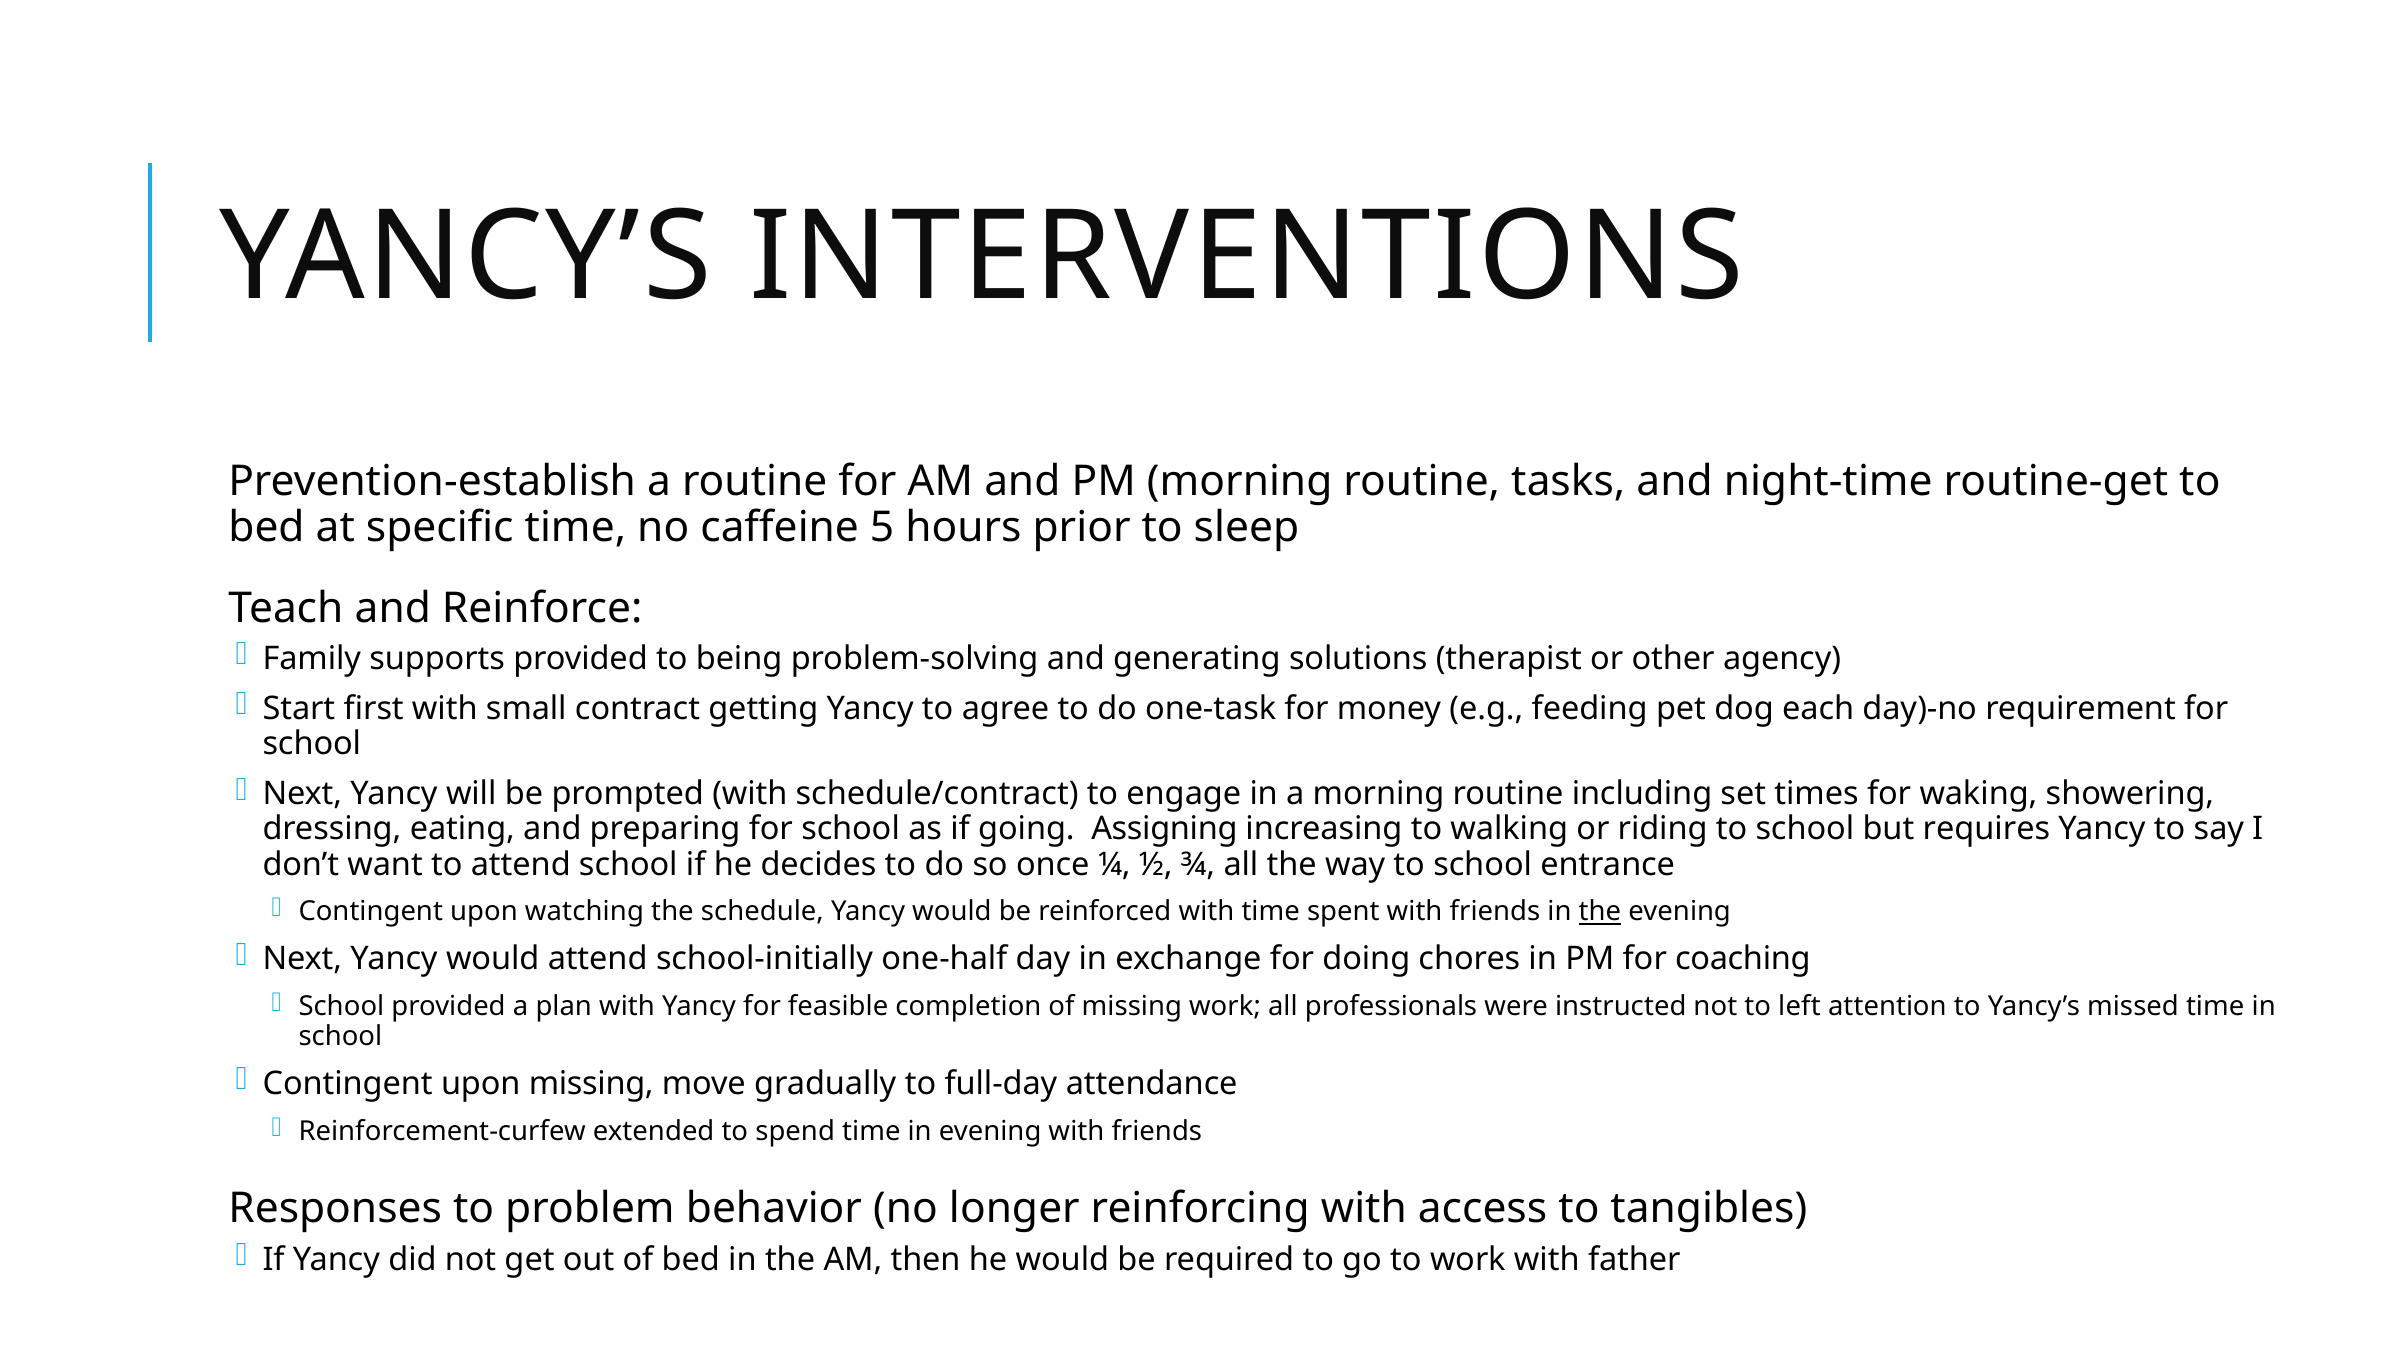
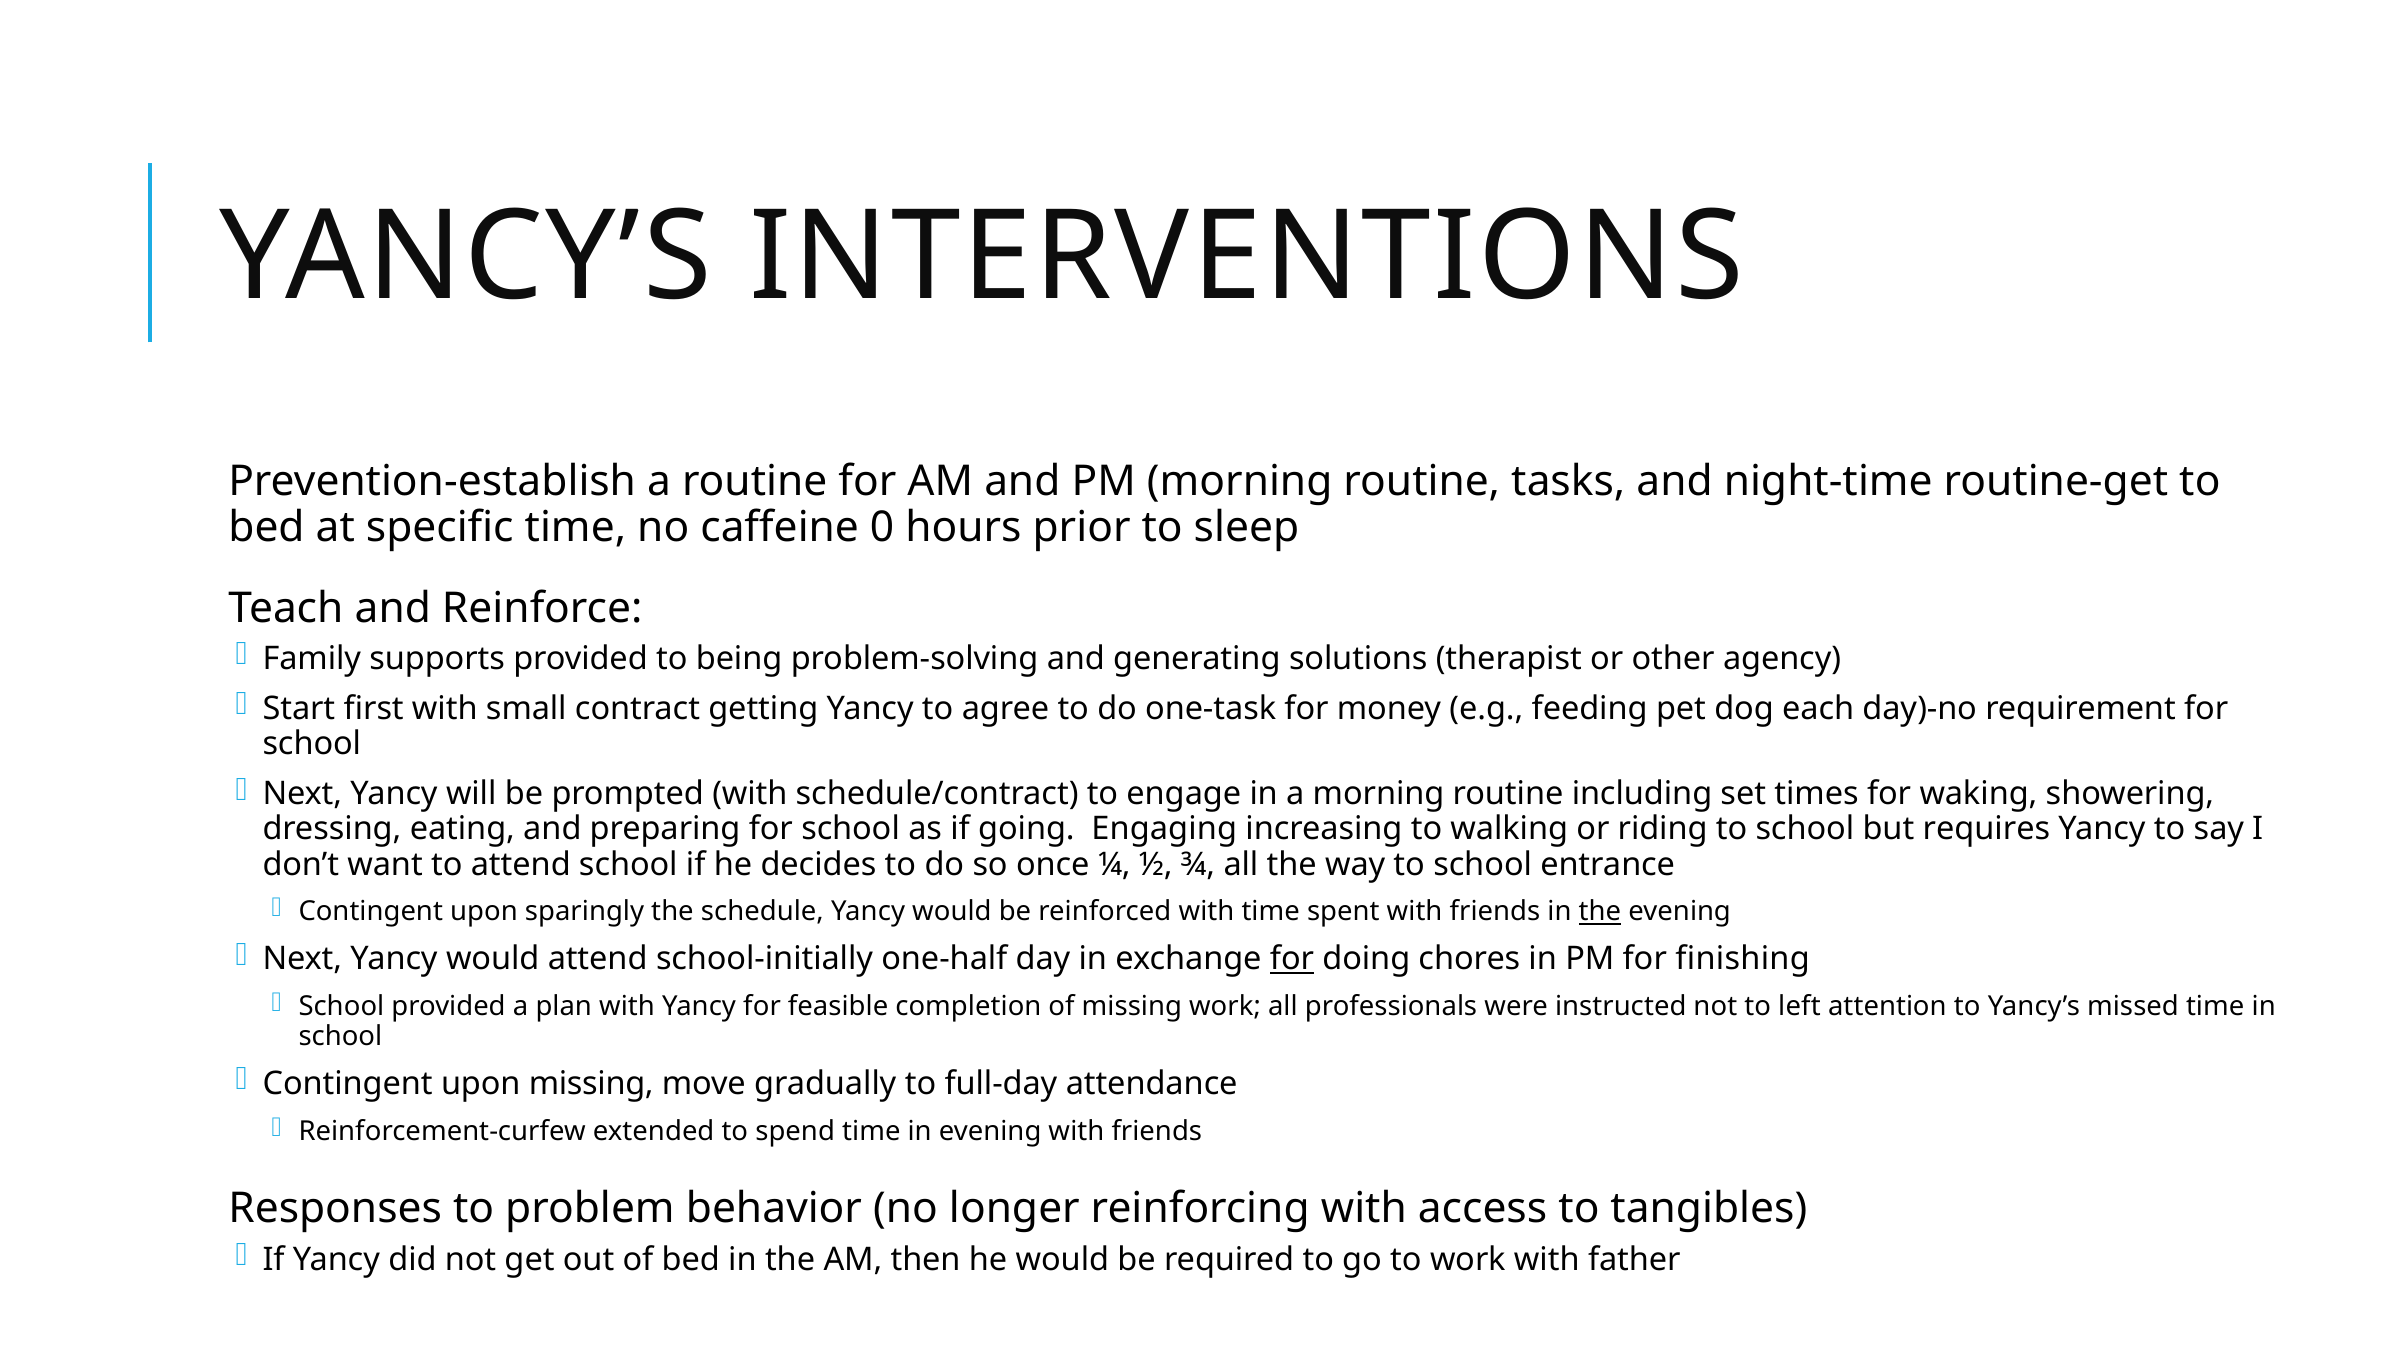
5: 5 -> 0
Assigning: Assigning -> Engaging
watching: watching -> sparingly
for at (1292, 959) underline: none -> present
coaching: coaching -> finishing
